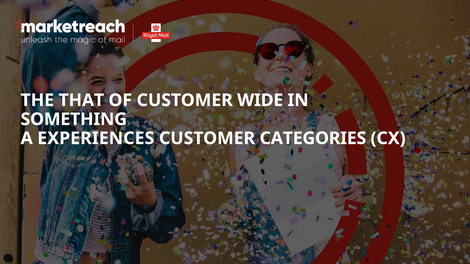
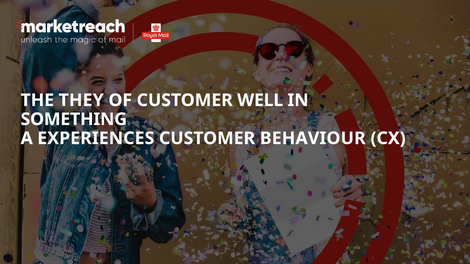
THAT: THAT -> THEY
WIDE: WIDE -> WELL
CATEGORIES: CATEGORIES -> BEHAVIOUR
